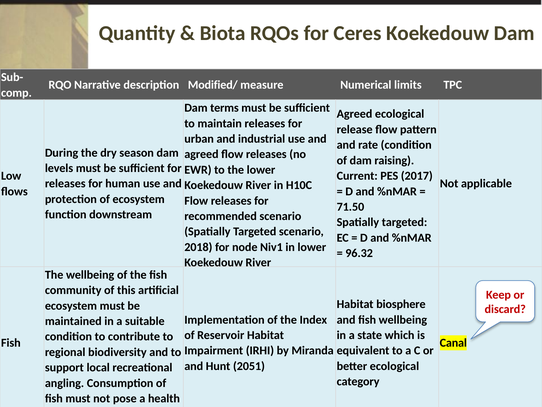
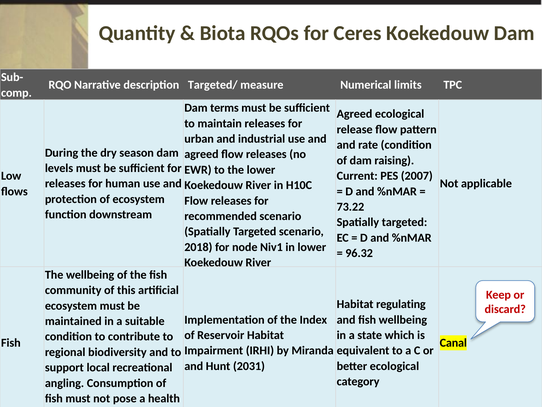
Modified/: Modified/ -> Targeted/
2017: 2017 -> 2007
71.50: 71.50 -> 73.22
biosphere: biosphere -> regulating
2051: 2051 -> 2031
